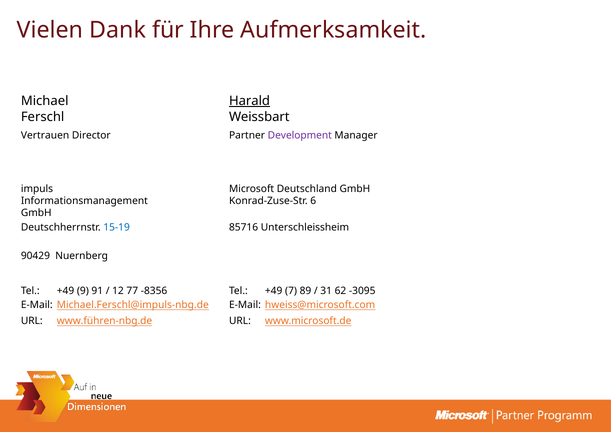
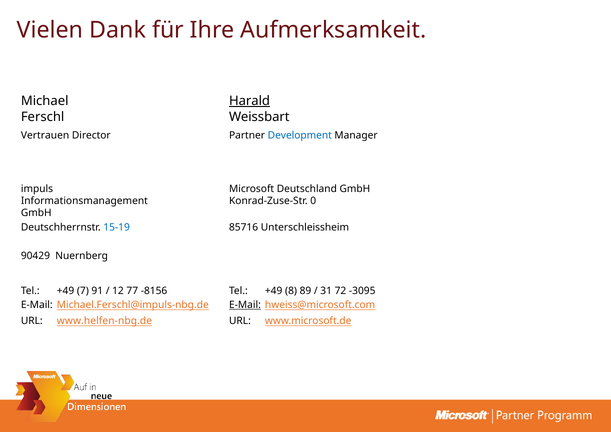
Development colour: purple -> blue
6: 6 -> 0
9: 9 -> 7
-8356: -8356 -> -8156
7: 7 -> 8
62: 62 -> 72
E-Mail at (245, 305) underline: none -> present
www.führen-nbg.de: www.führen-nbg.de -> www.helfen-nbg.de
